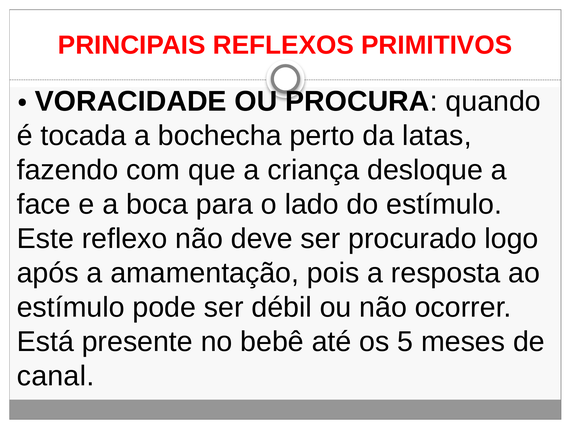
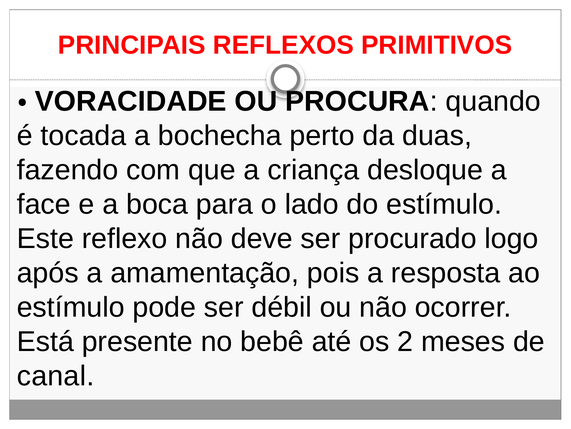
latas: latas -> duas
5: 5 -> 2
